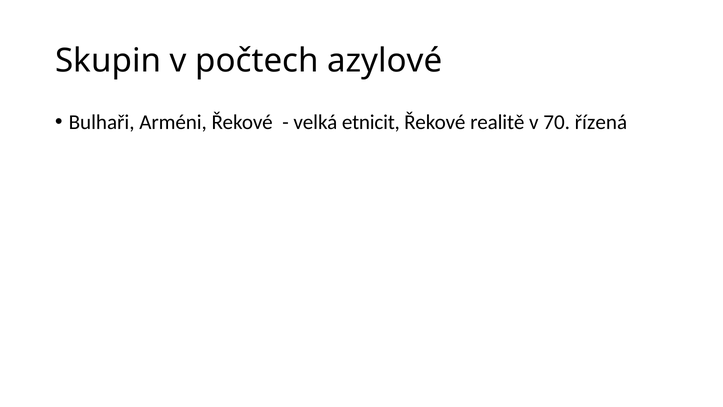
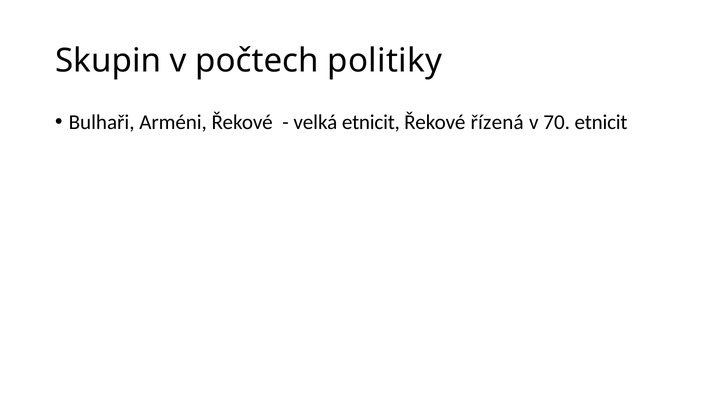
azylové: azylové -> politiky
realitě: realitě -> řízená
70 řízená: řízená -> etnicit
